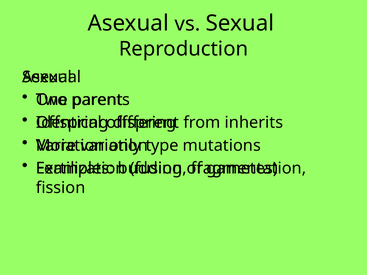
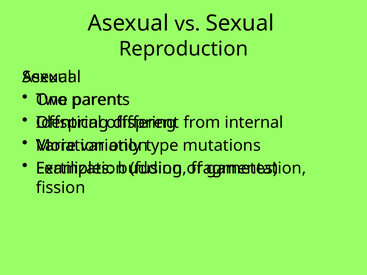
inherits: inherits -> internal
